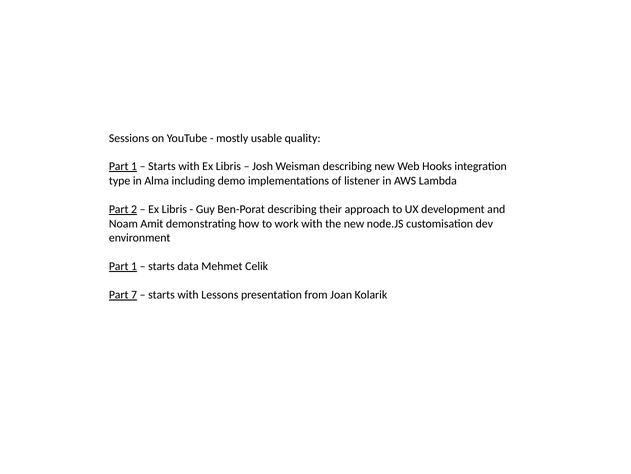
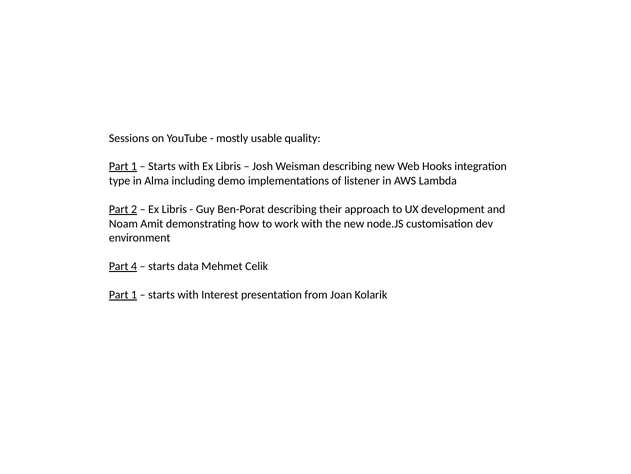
1 at (134, 266): 1 -> 4
7 at (134, 295): 7 -> 1
Lessons: Lessons -> Interest
